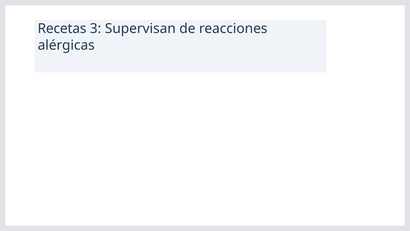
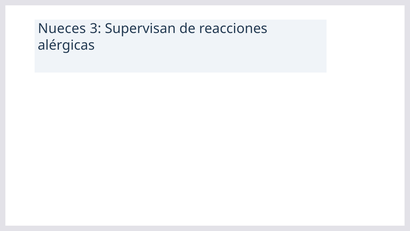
Recetas: Recetas -> Nueces
